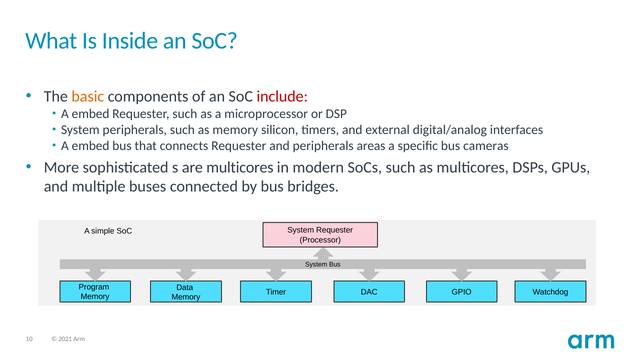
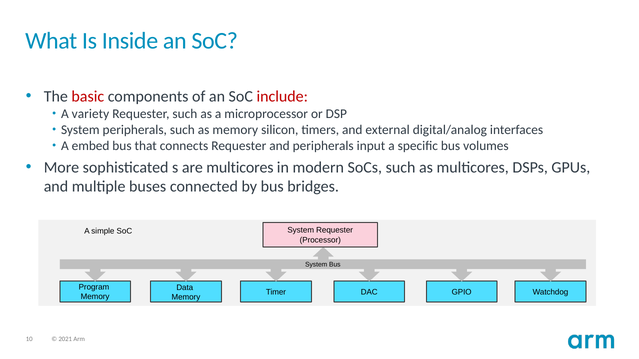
basic colour: orange -> red
embed at (91, 114): embed -> variety
areas: areas -> input
cameras: cameras -> volumes
